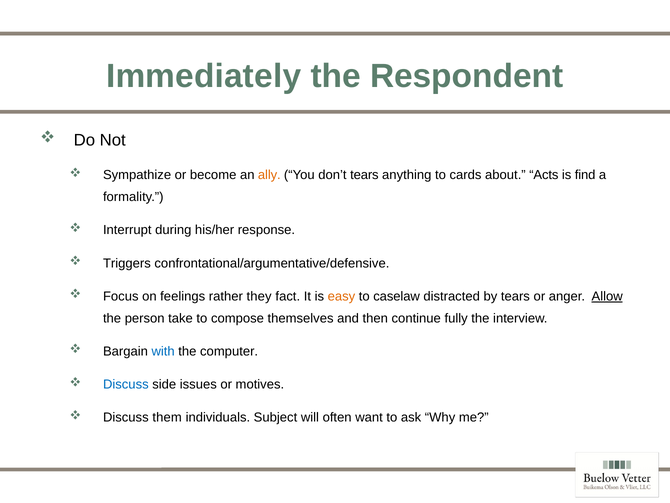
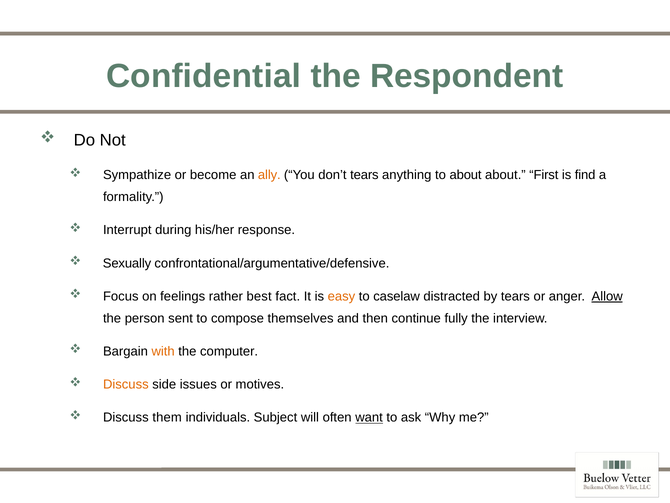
Immediately: Immediately -> Confidential
to cards: cards -> about
Acts: Acts -> First
Triggers: Triggers -> Sexually
they: they -> best
take: take -> sent
with colour: blue -> orange
Discuss at (126, 384) colour: blue -> orange
want underline: none -> present
